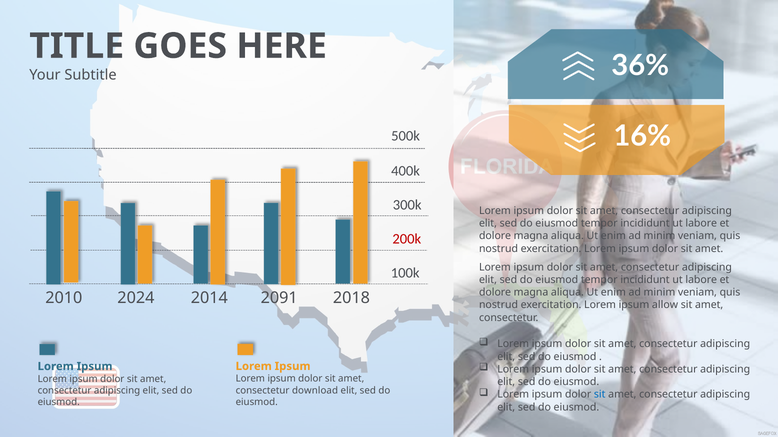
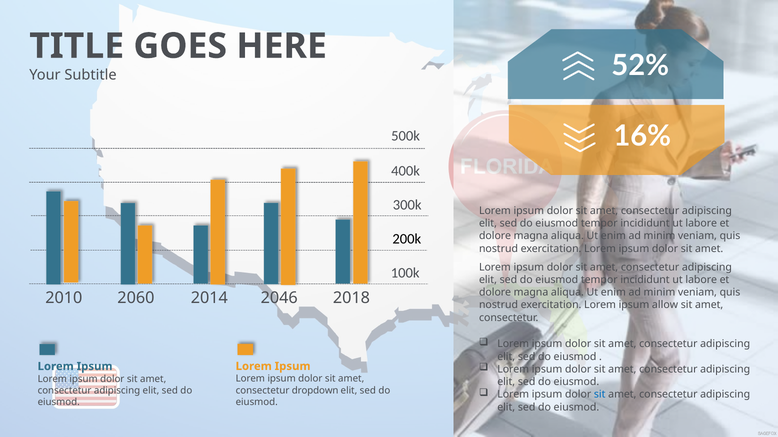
36%: 36% -> 52%
200k colour: red -> black
2024: 2024 -> 2060
2091: 2091 -> 2046
download: download -> dropdown
